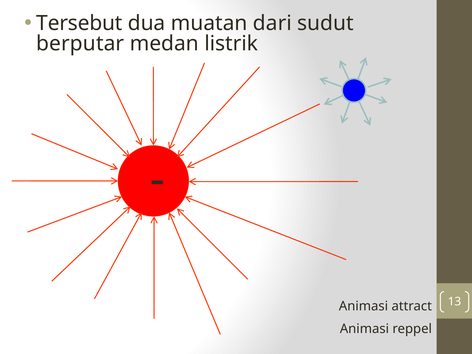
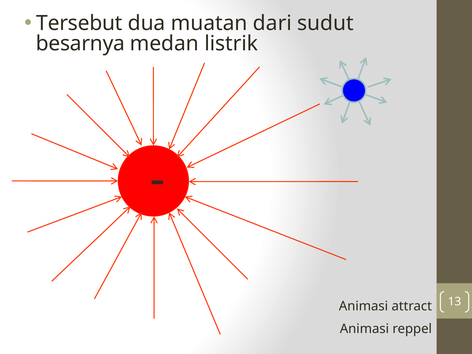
berputar: berputar -> besarnya
